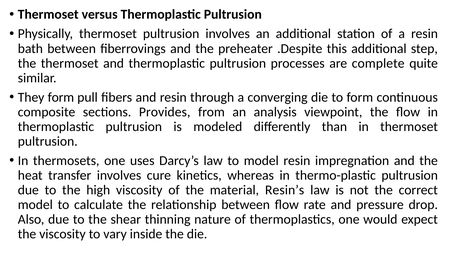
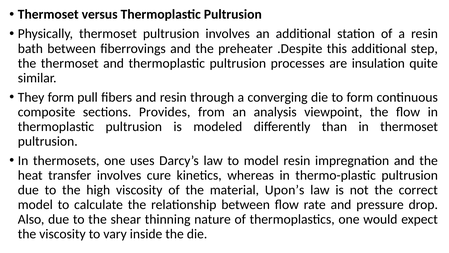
complete: complete -> insulation
Resin’s: Resin’s -> Upon’s
